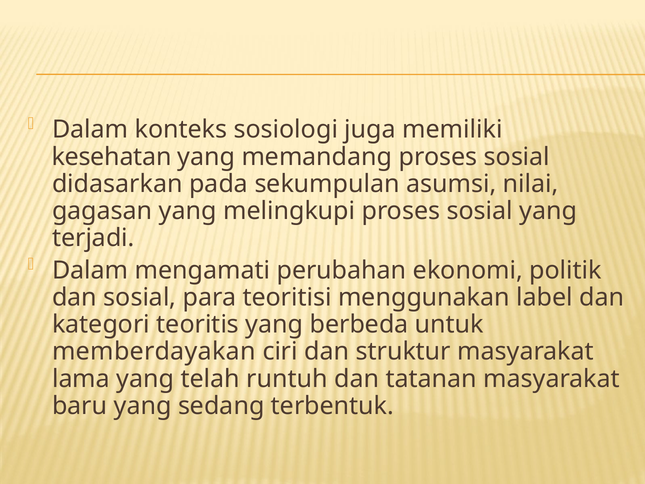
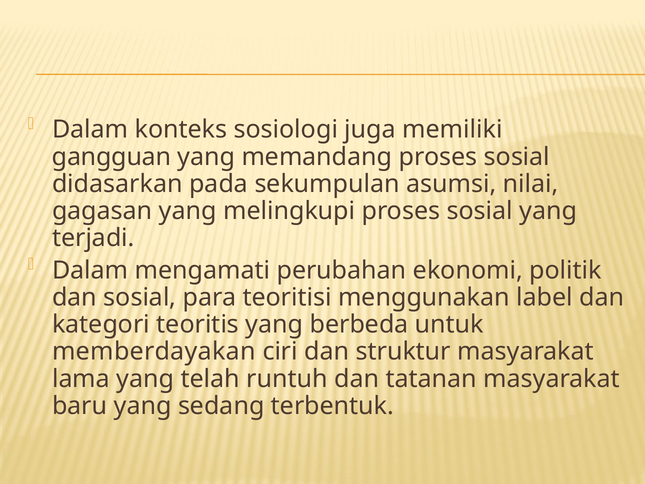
kesehatan: kesehatan -> gangguan
